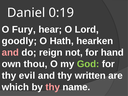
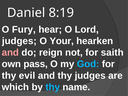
0:19: 0:19 -> 8:19
goodly at (19, 41): goodly -> judges
Hath: Hath -> Your
hand: hand -> saith
thou: thou -> pass
God colour: light green -> light blue
thy written: written -> judges
thy at (53, 87) colour: pink -> light blue
